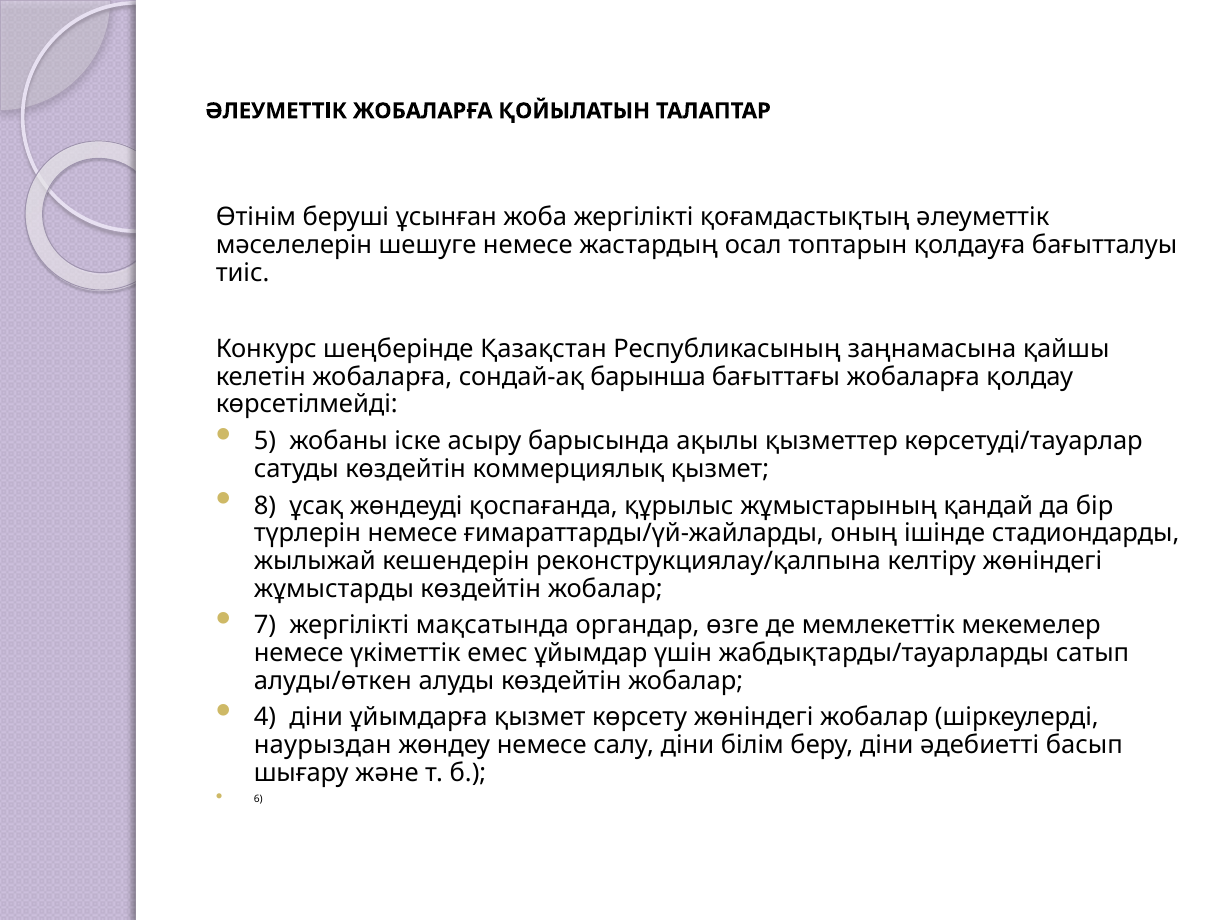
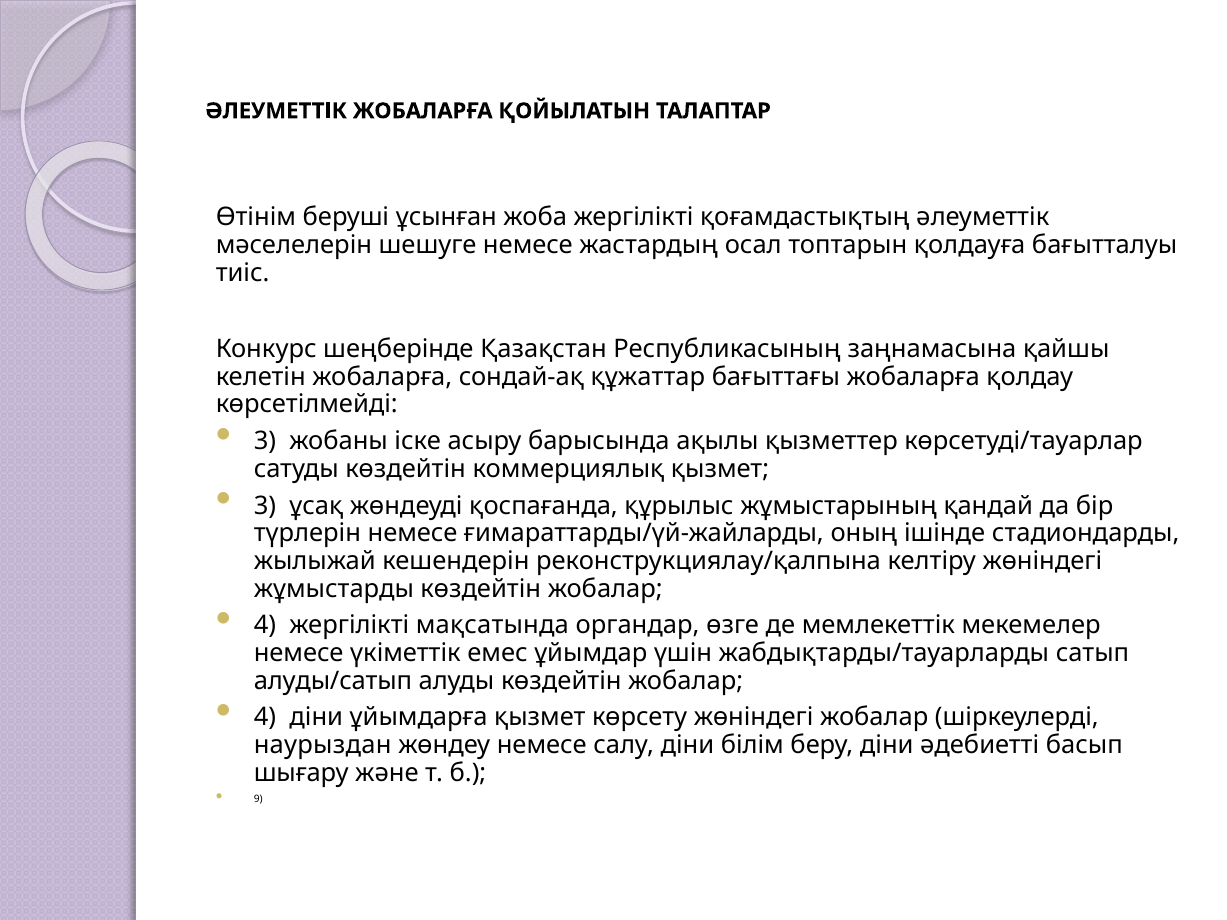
барынша: барынша -> құжаттар
5 at (265, 441): 5 -> 3
8 at (265, 506): 8 -> 3
7 at (265, 626): 7 -> 4
алуды/өткен: алуды/өткен -> алуды/сатып
6: 6 -> 9
